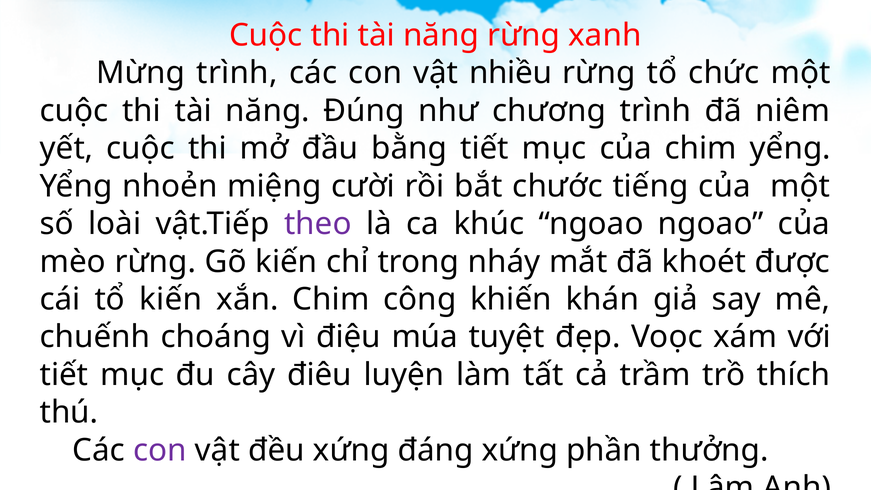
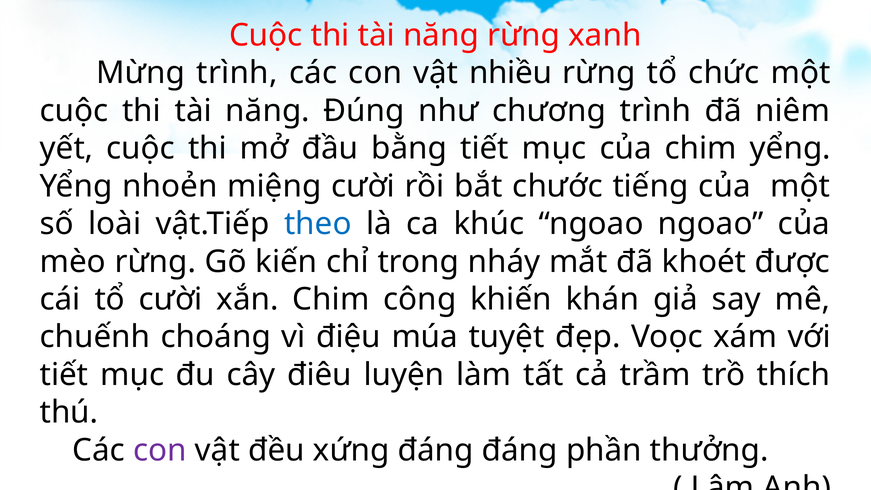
theo colour: purple -> blue
tổ kiến: kiến -> cười
đáng xứng: xứng -> đáng
